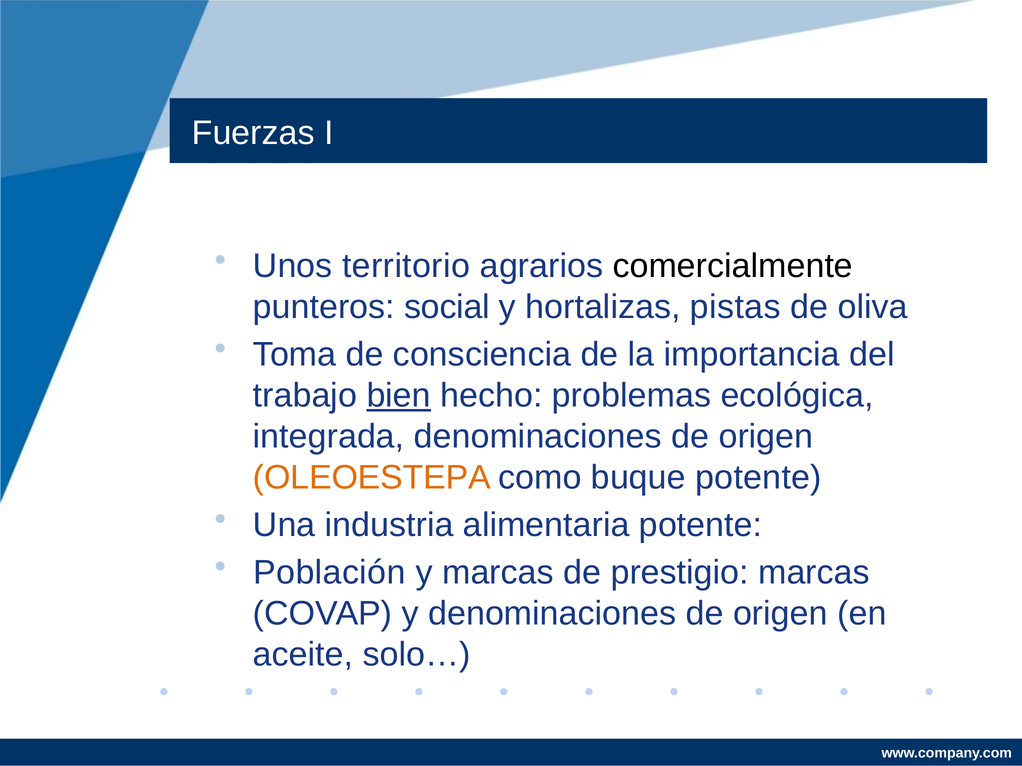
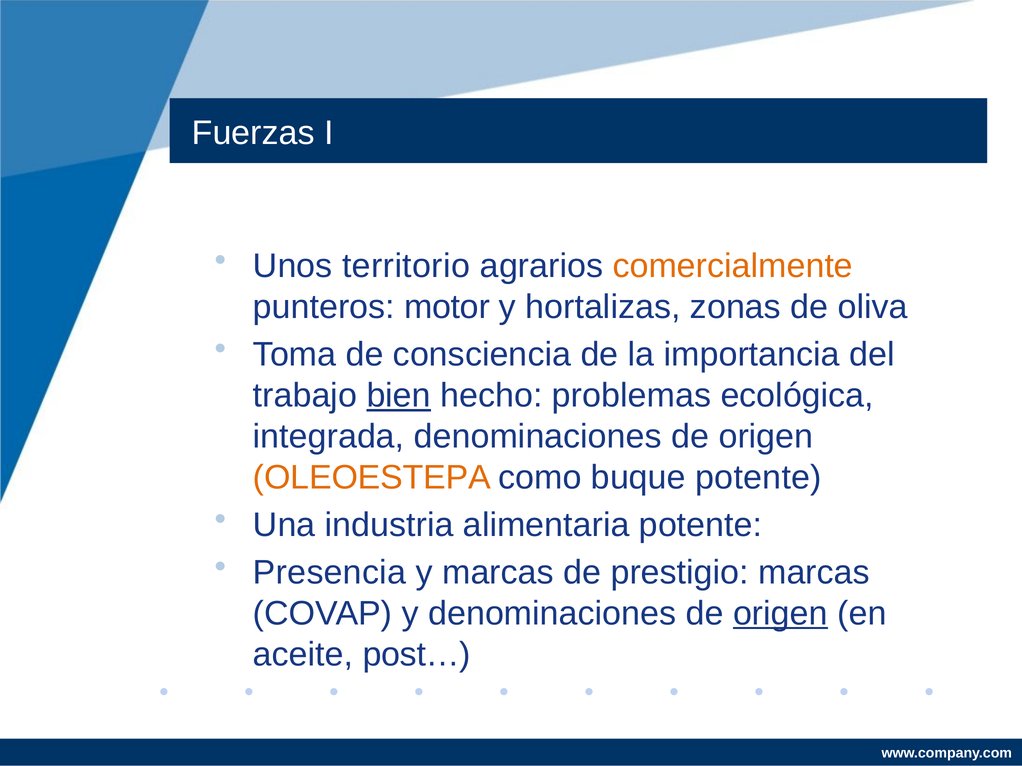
comercialmente colour: black -> orange
social: social -> motor
pistas: pistas -> zonas
Población: Población -> Presencia
origen at (780, 614) underline: none -> present
solo…: solo… -> post…
